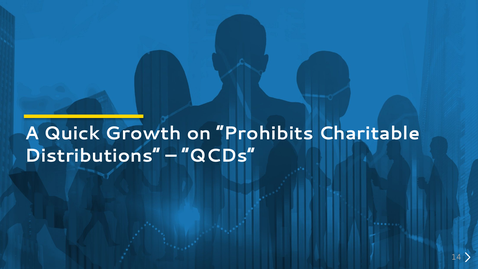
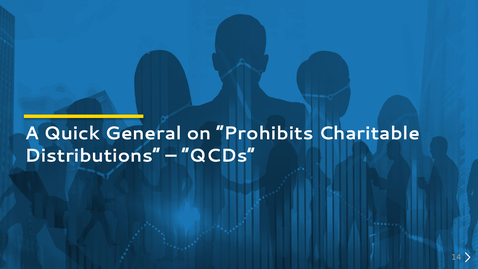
Growth: Growth -> General
